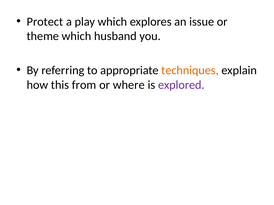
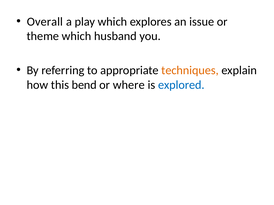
Protect: Protect -> Overall
from: from -> bend
explored colour: purple -> blue
